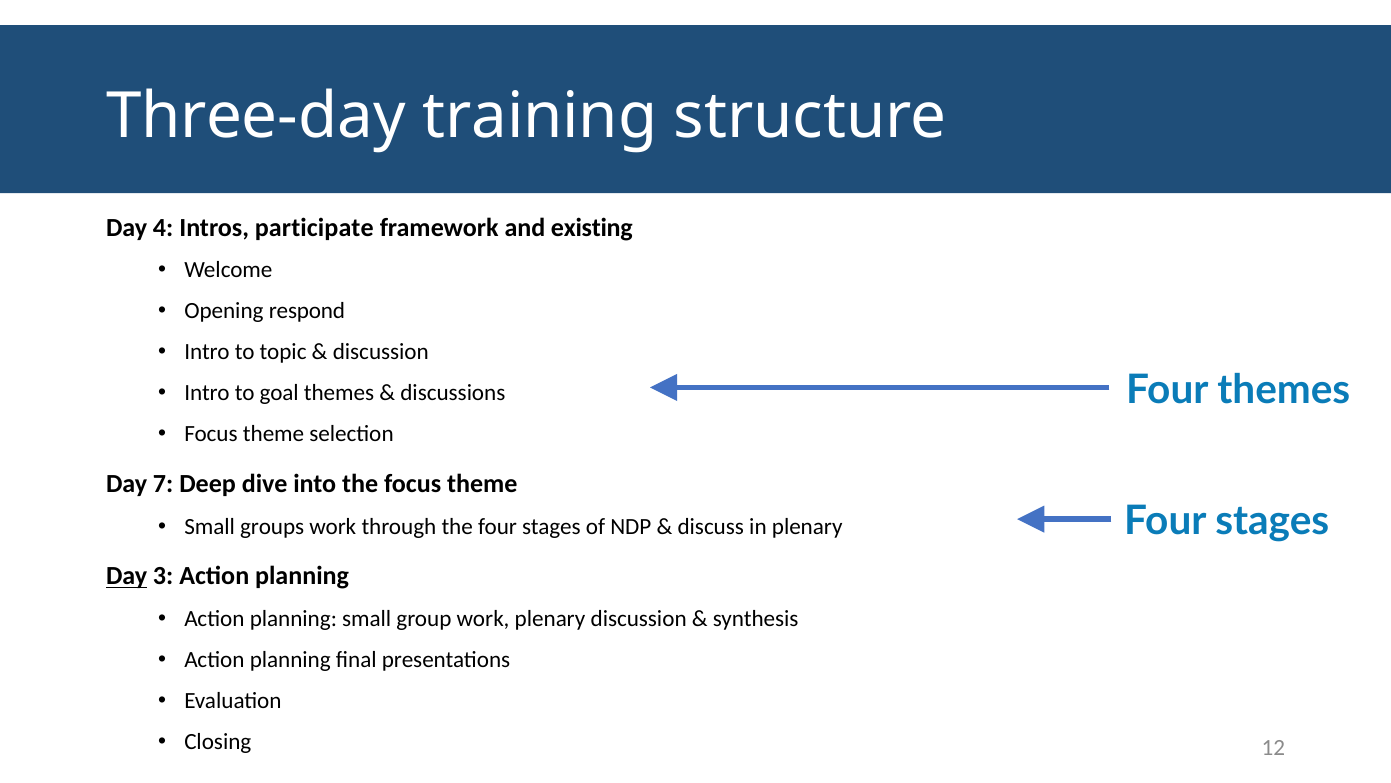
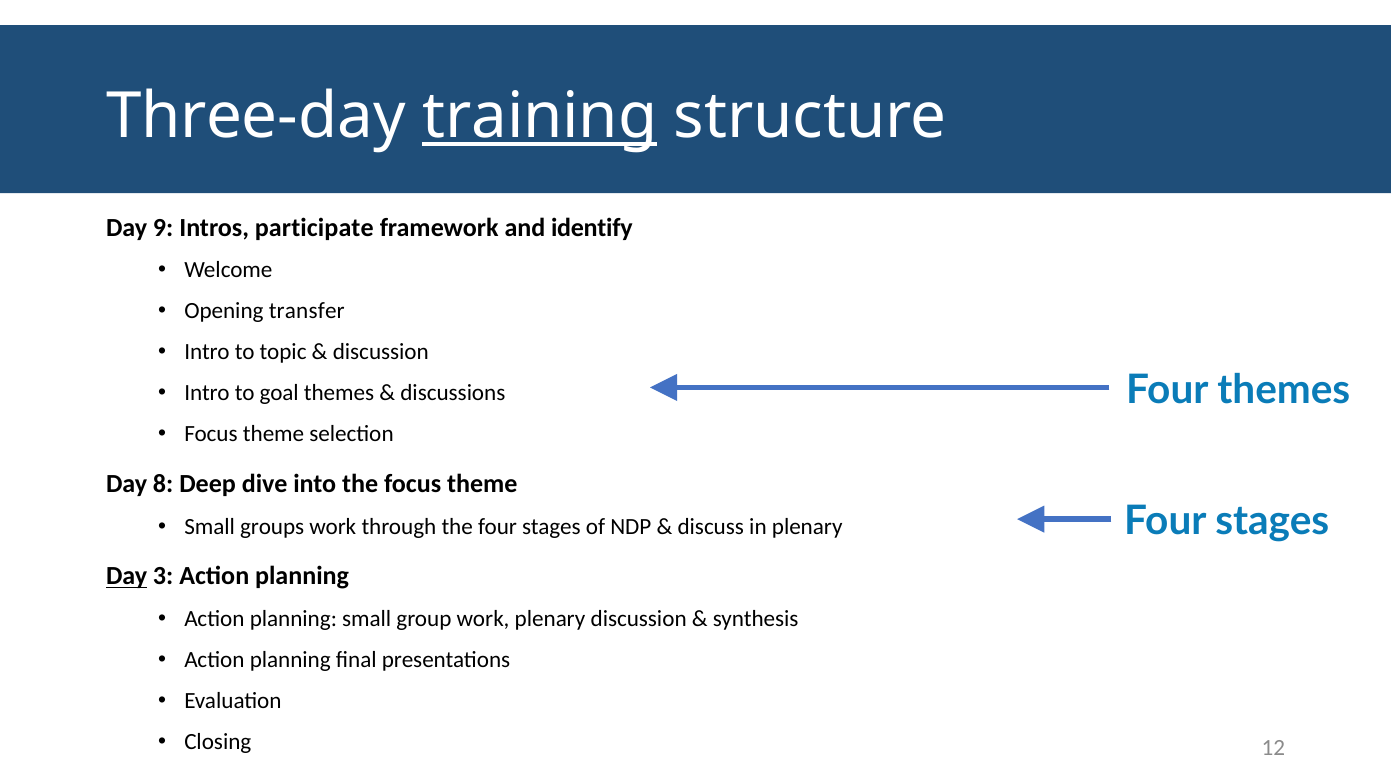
training underline: none -> present
4: 4 -> 9
existing: existing -> identify
respond: respond -> transfer
7: 7 -> 8
